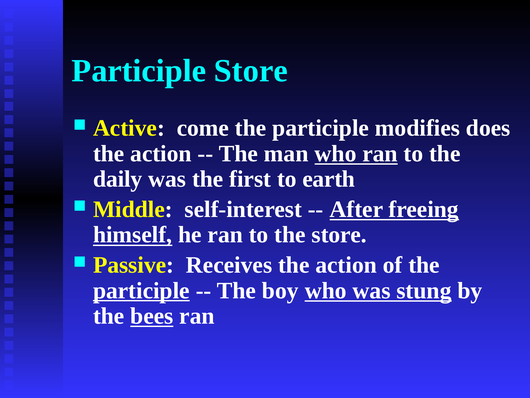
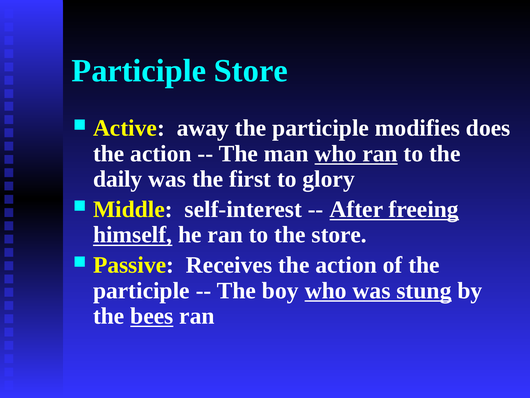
come: come -> away
earth: earth -> glory
participle at (141, 290) underline: present -> none
